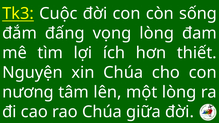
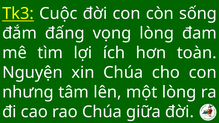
thiết: thiết -> toàn
nương: nương -> nhưng
